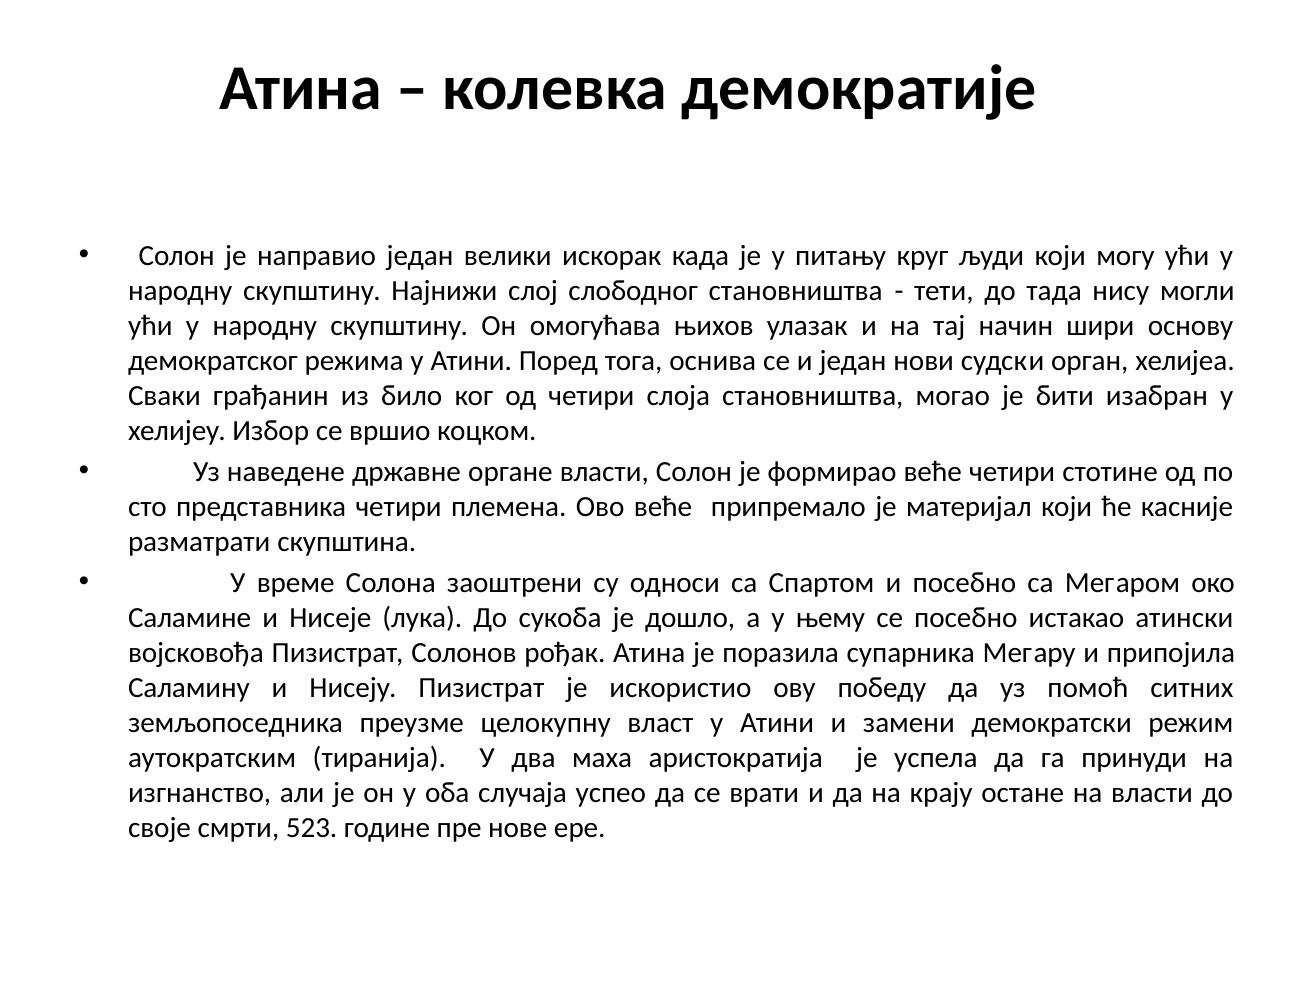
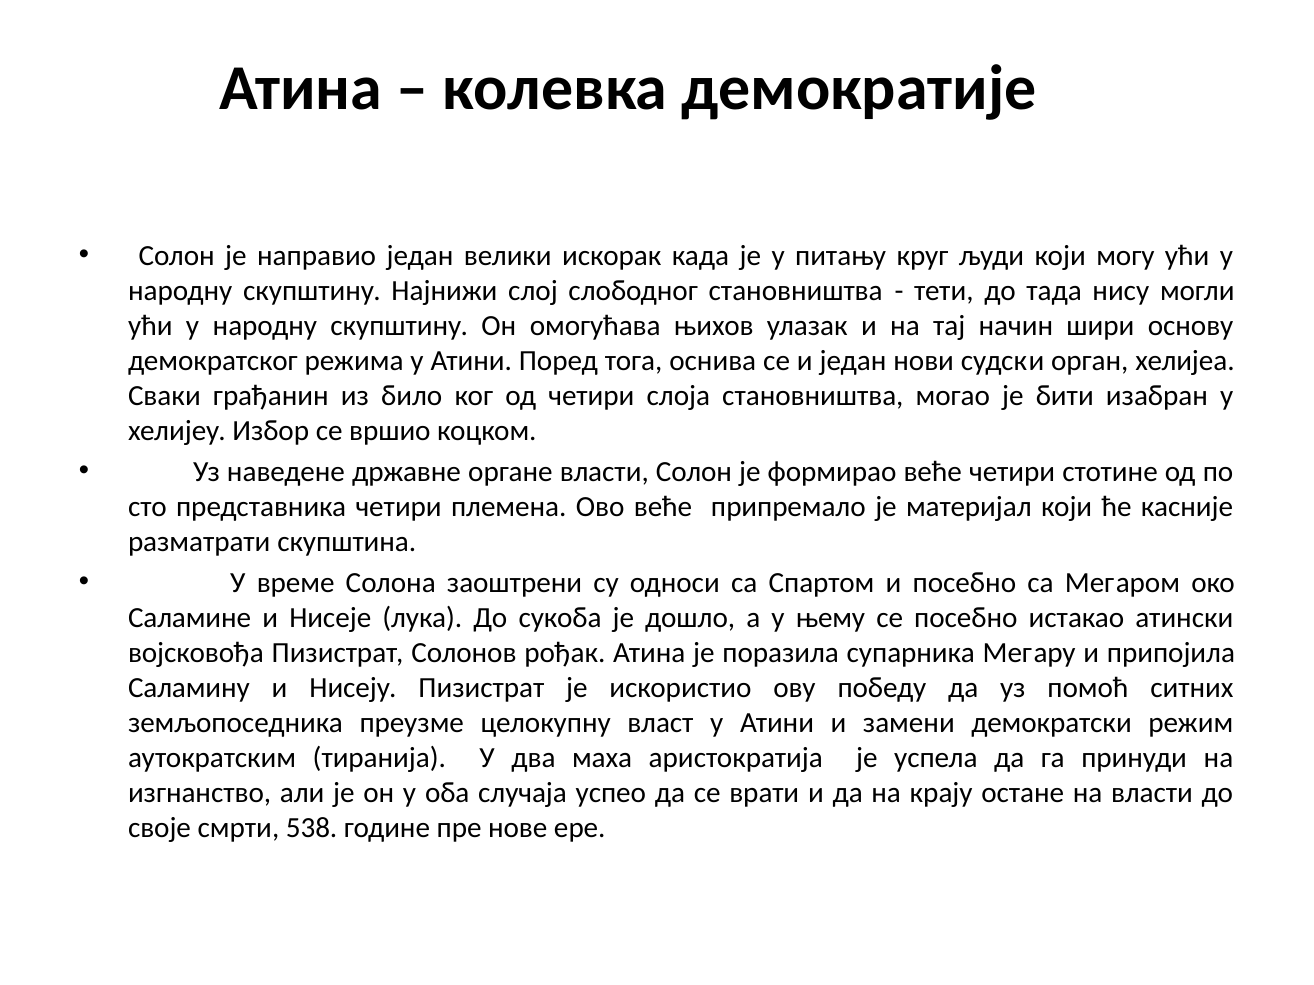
523: 523 -> 538
